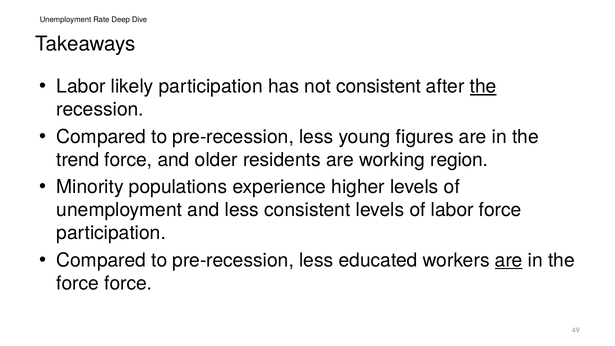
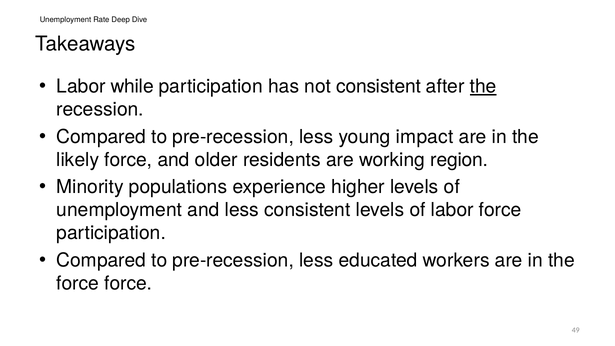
likely: likely -> while
figures: figures -> impact
trend: trend -> likely
are at (509, 260) underline: present -> none
